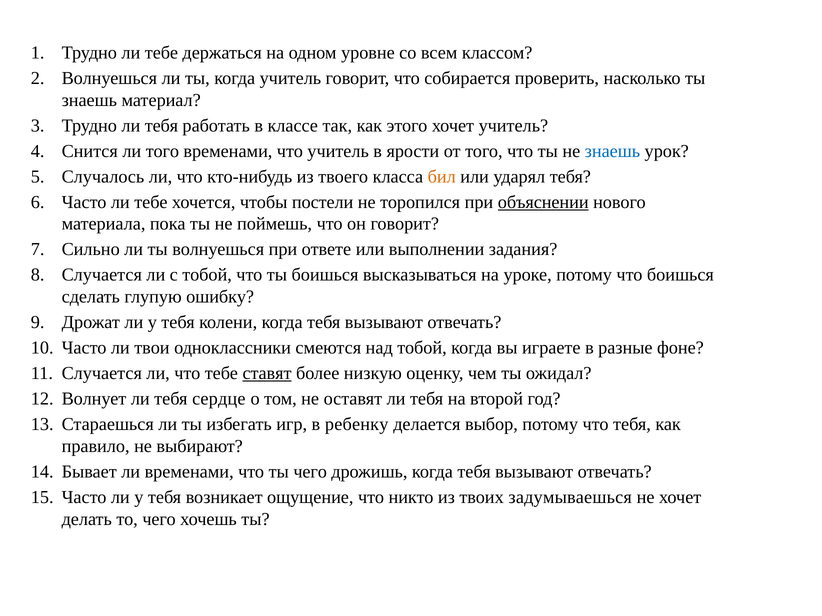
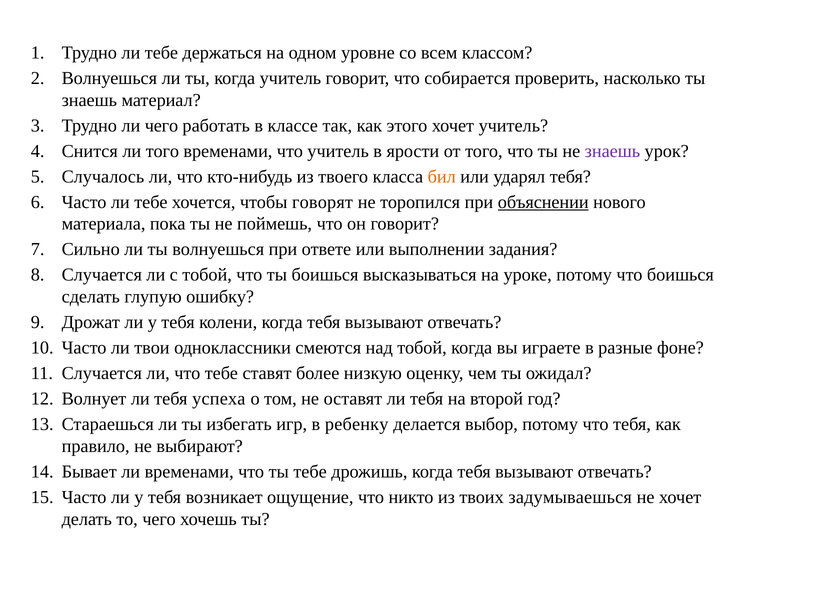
Трудно ли тебя: тебя -> чего
знаешь at (612, 151) colour: blue -> purple
постели: постели -> говорят
ставят underline: present -> none
сердце: сердце -> успеха
ты чего: чего -> тебе
